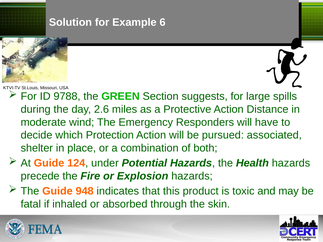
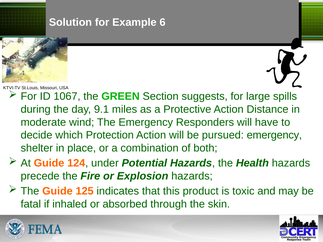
9788: 9788 -> 1067
2.6: 2.6 -> 9.1
pursued associated: associated -> emergency
948: 948 -> 125
